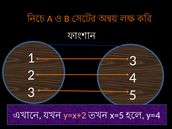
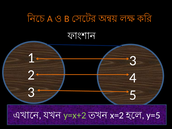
y=x+2 colour: pink -> light green
x=5: x=5 -> x=2
y=4: y=4 -> y=5
